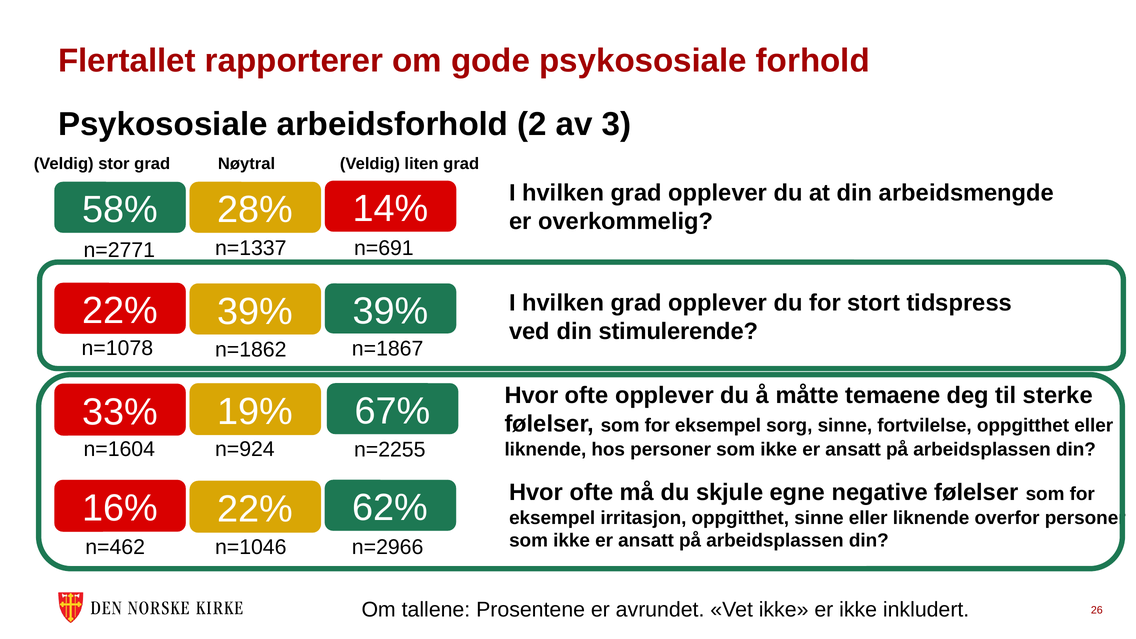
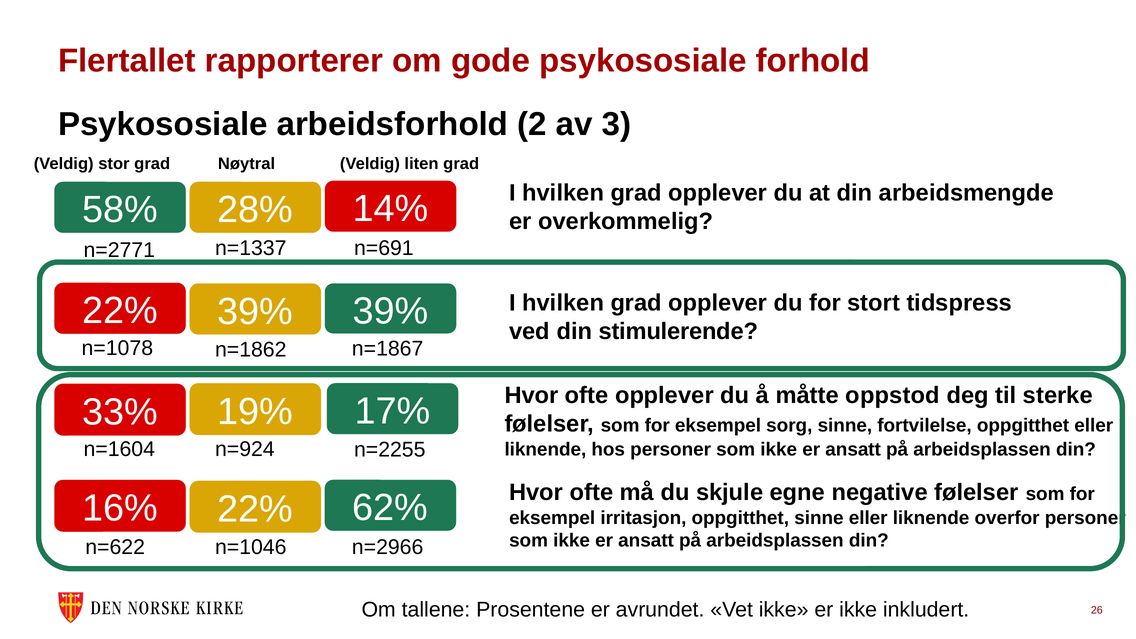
temaene: temaene -> oppstod
67%: 67% -> 17%
n=462: n=462 -> n=622
